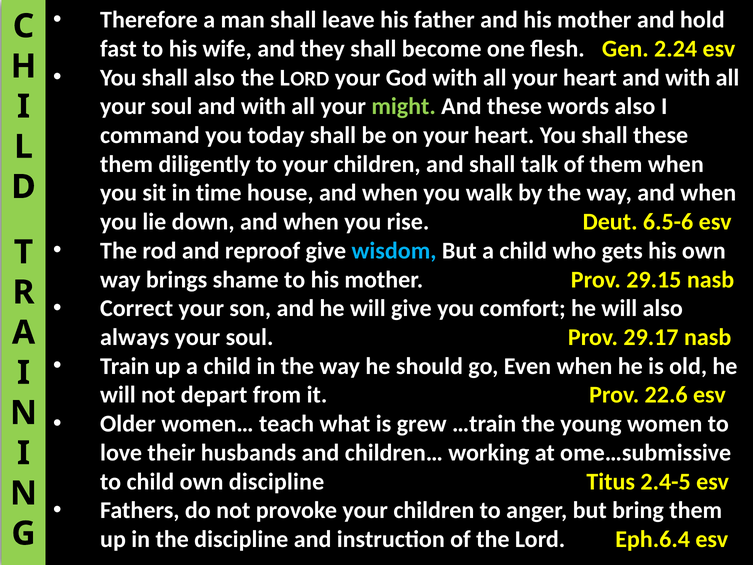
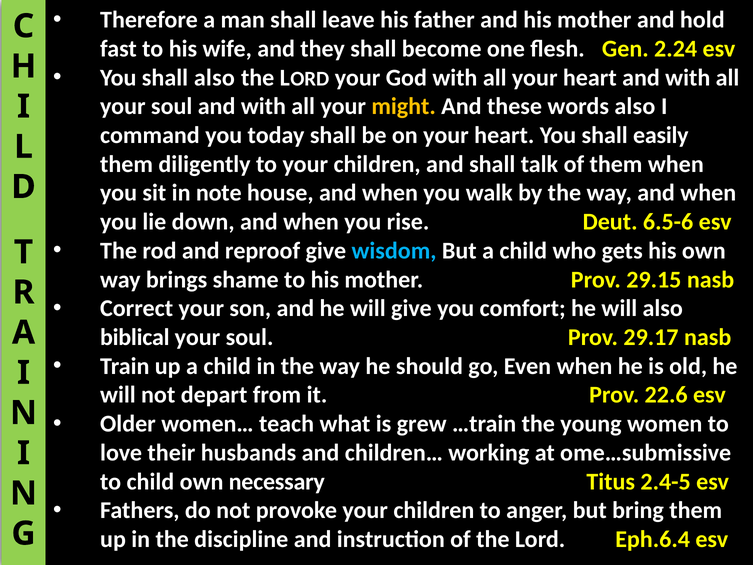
might colour: light green -> yellow
shall these: these -> easily
time: time -> note
always: always -> biblical
own discipline: discipline -> necessary
